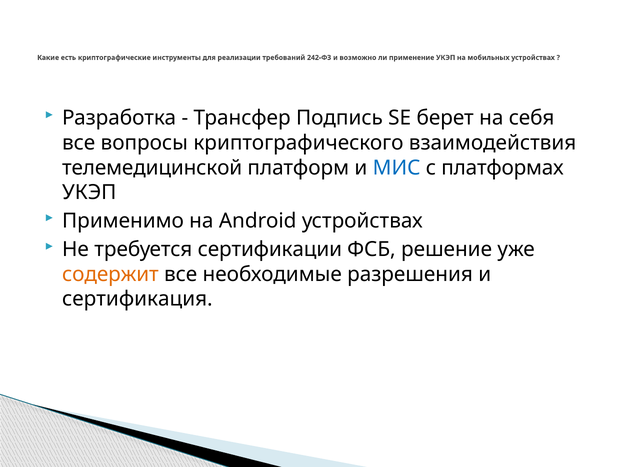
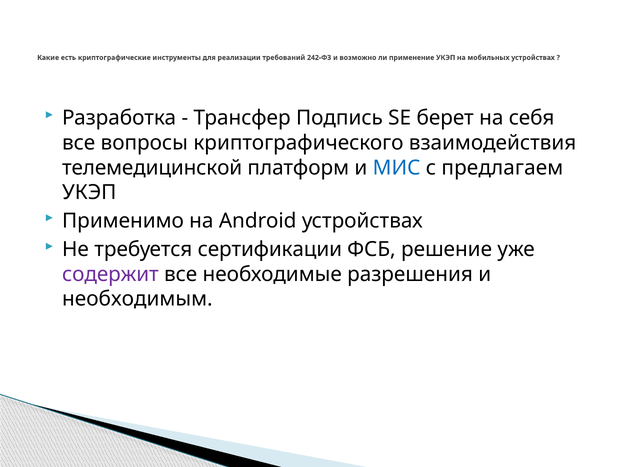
платформах: платформах -> предлагаем
содержит colour: orange -> purple
сертификация: сертификация -> необходимым
